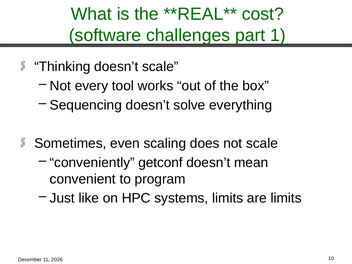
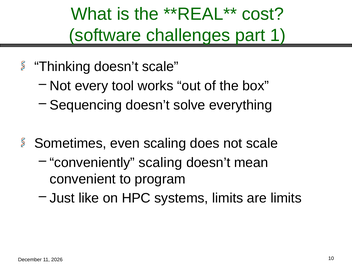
getconf at (161, 163): getconf -> scaling
